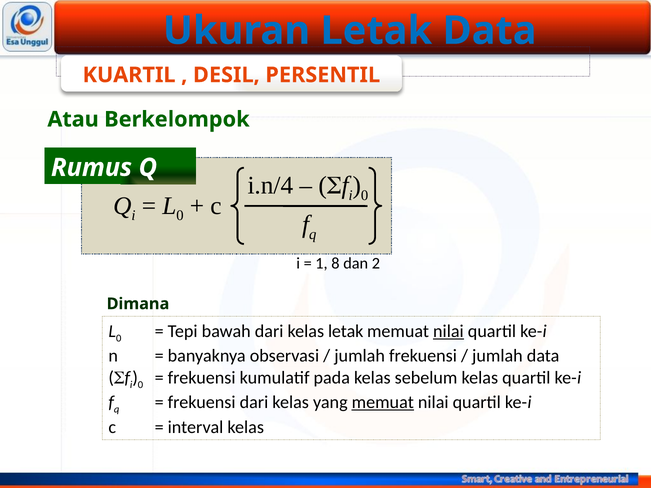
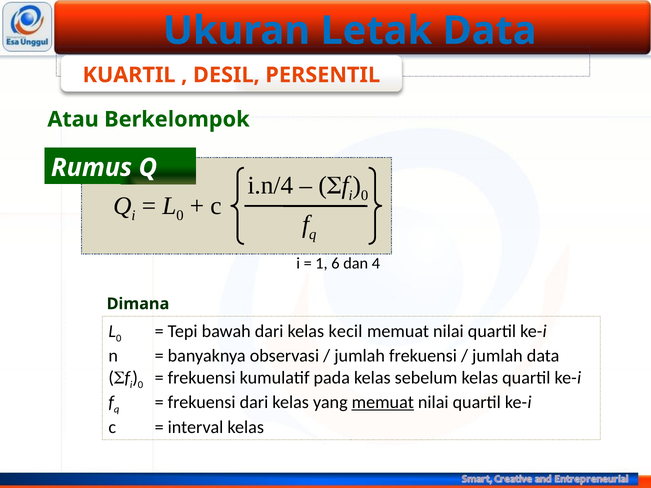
8: 8 -> 6
2: 2 -> 4
kelas letak: letak -> kecil
nilai at (448, 332) underline: present -> none
